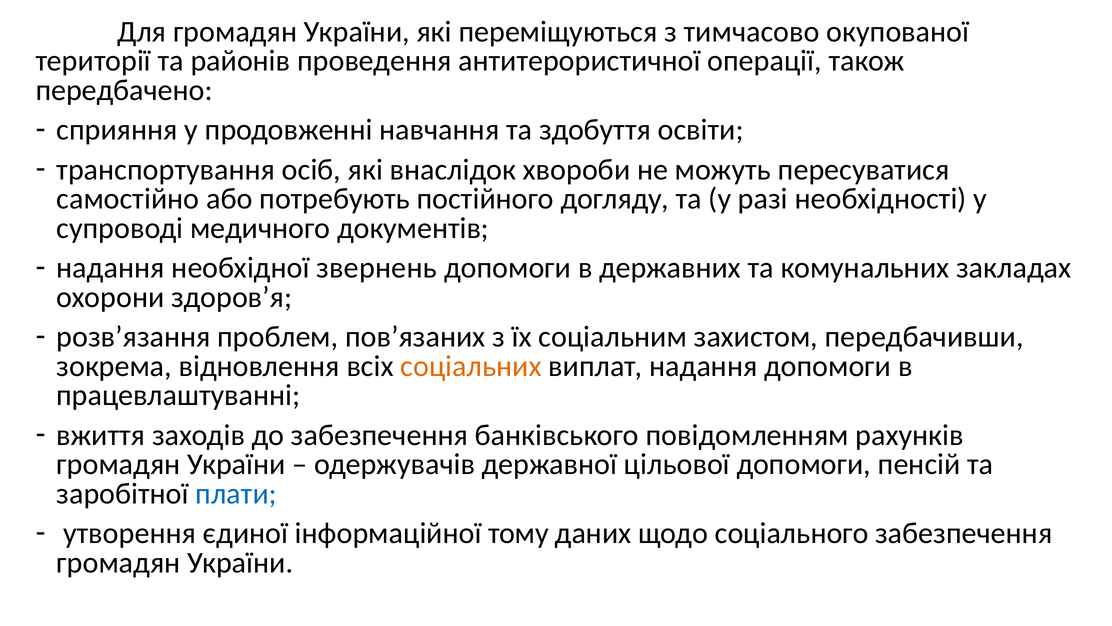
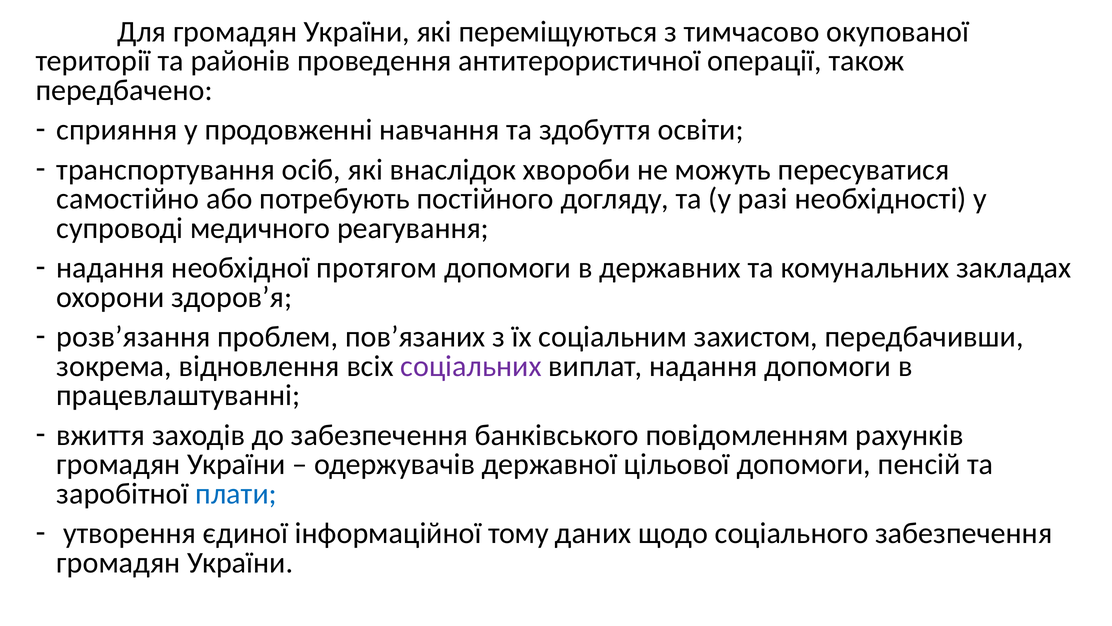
документів: документів -> реагування
звернень: звернень -> протягом
соціальних colour: orange -> purple
